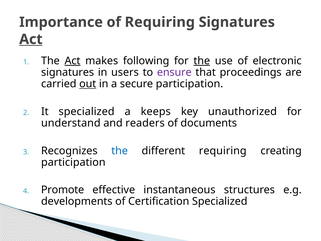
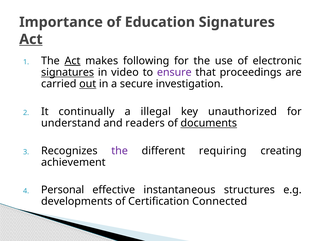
of Requiring: Requiring -> Education
the at (202, 61) underline: present -> none
signatures at (68, 72) underline: none -> present
users: users -> video
secure participation: participation -> investigation
It specialized: specialized -> continually
keeps: keeps -> illegal
documents underline: none -> present
the at (120, 151) colour: blue -> purple
participation at (73, 162): participation -> achievement
Promote: Promote -> Personal
Certification Specialized: Specialized -> Connected
